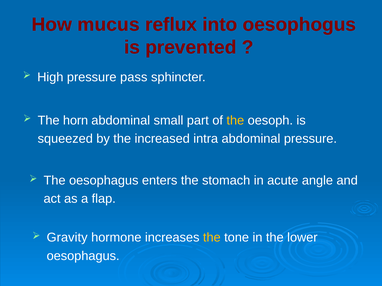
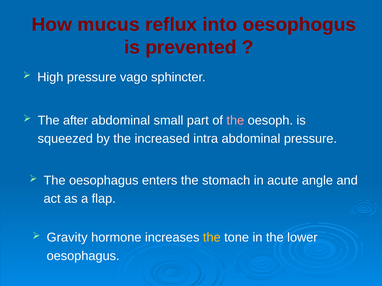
pass: pass -> vago
horn: horn -> after
the at (235, 121) colour: yellow -> pink
